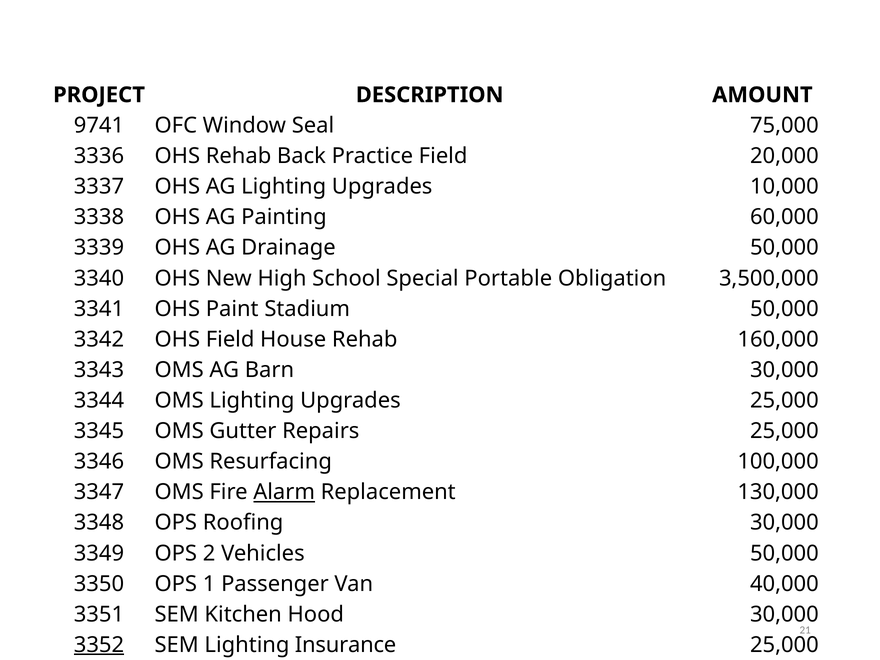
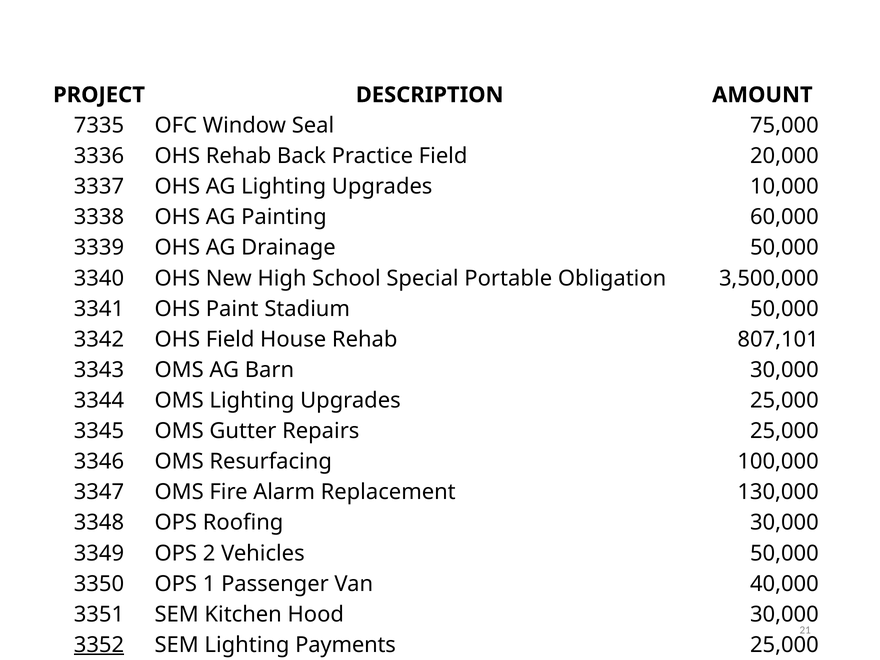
9741: 9741 -> 7335
160,000: 160,000 -> 807,101
Alarm underline: present -> none
Insurance: Insurance -> Payments
